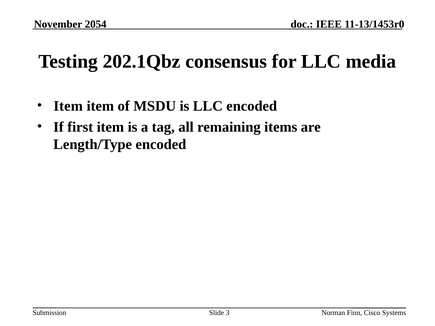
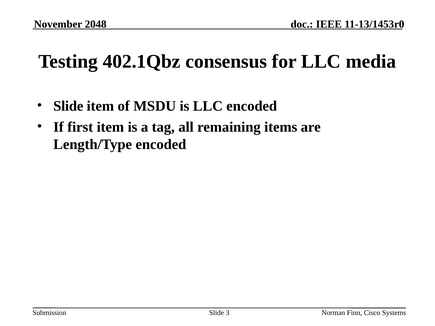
2054: 2054 -> 2048
202.1Qbz: 202.1Qbz -> 402.1Qbz
Item at (68, 106): Item -> Slide
